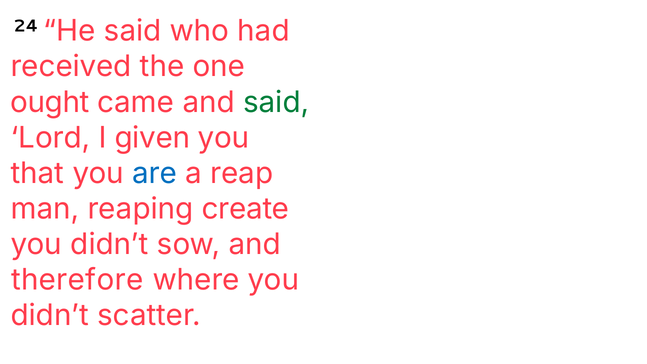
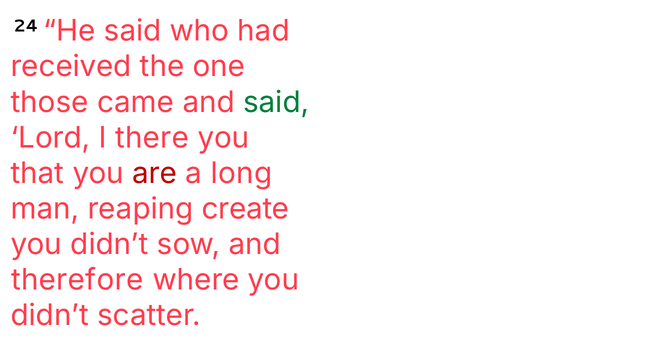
ought: ought -> those
given: given -> there
are colour: blue -> red
reap: reap -> long
